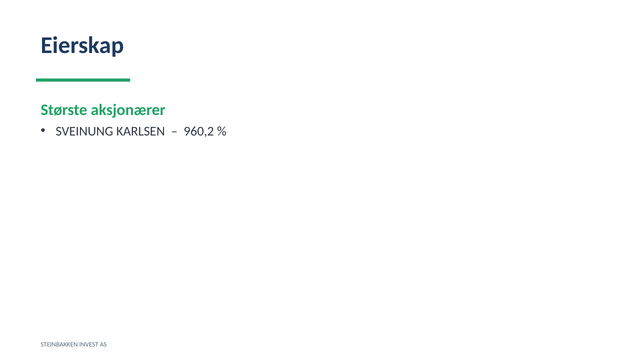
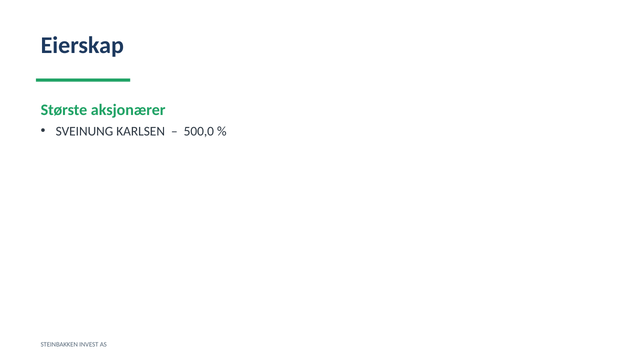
960,2: 960,2 -> 500,0
